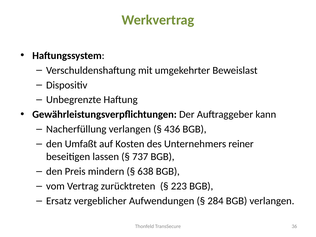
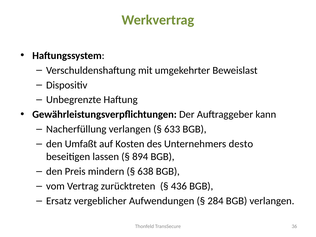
436: 436 -> 633
reiner: reiner -> desto
737: 737 -> 894
223: 223 -> 436
